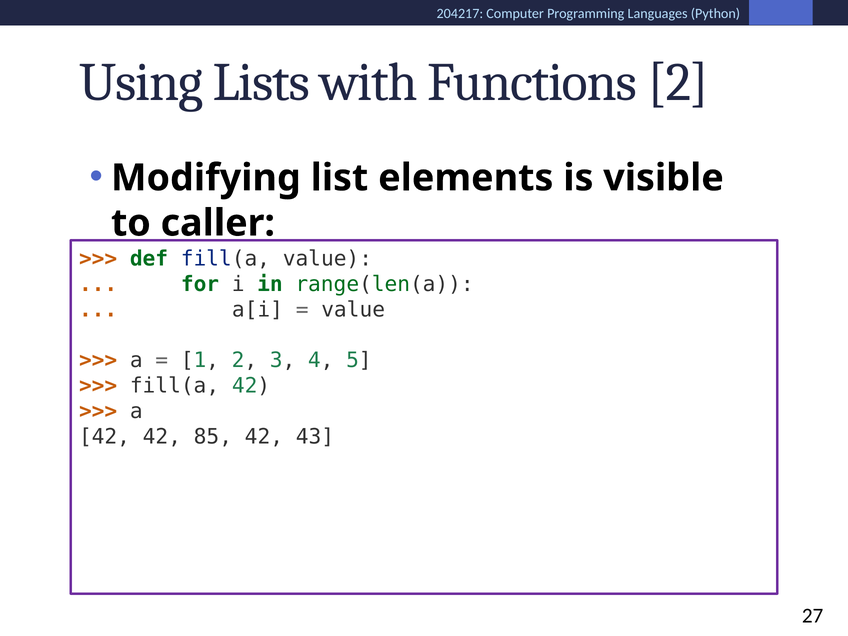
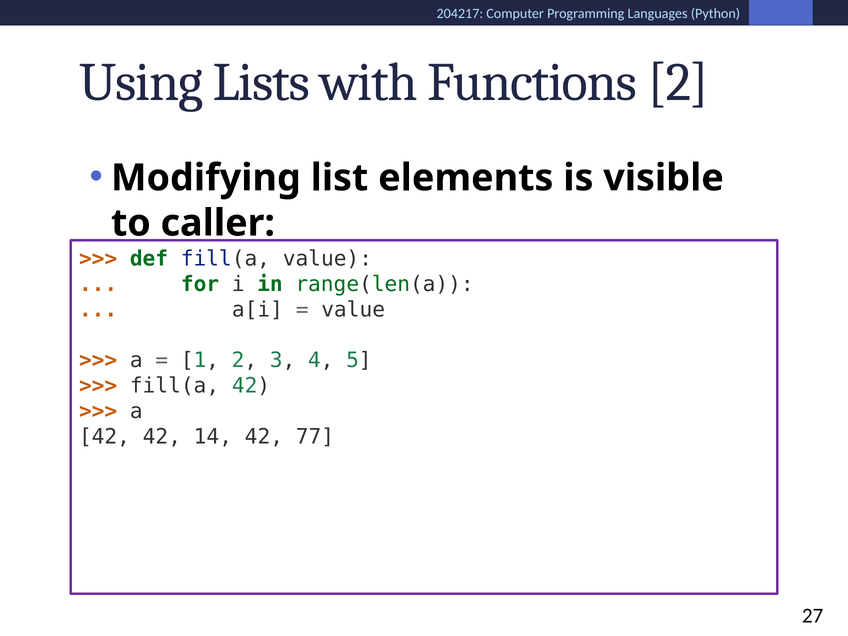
85: 85 -> 14
43: 43 -> 77
